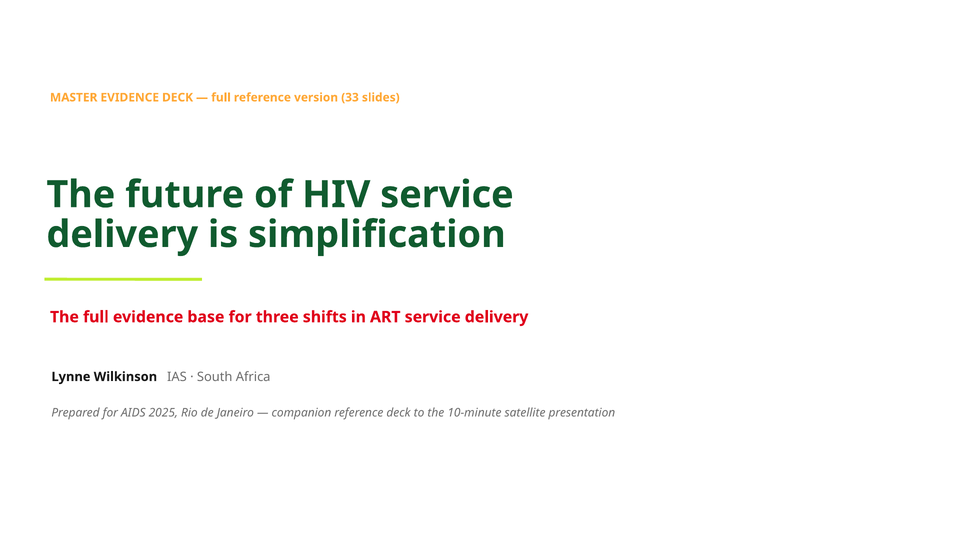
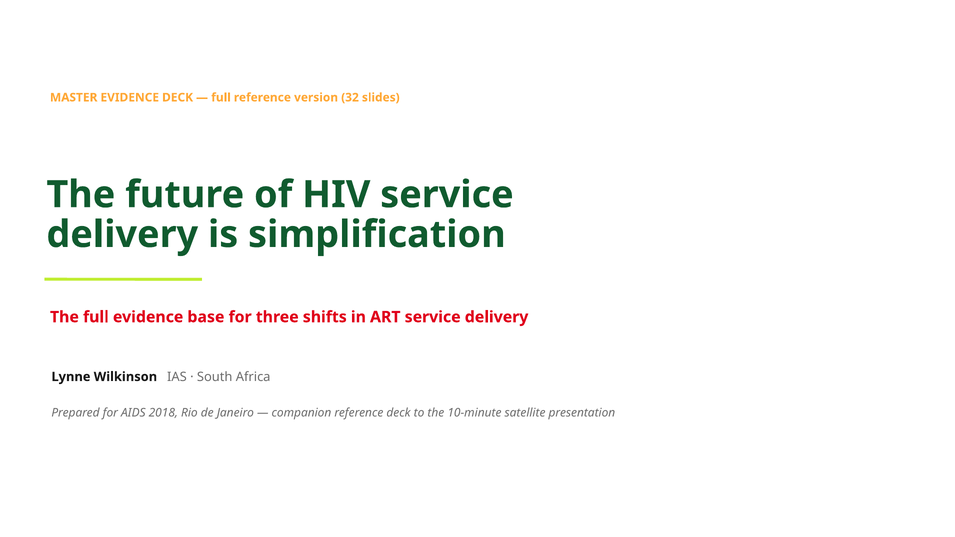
33: 33 -> 32
2025: 2025 -> 2018
